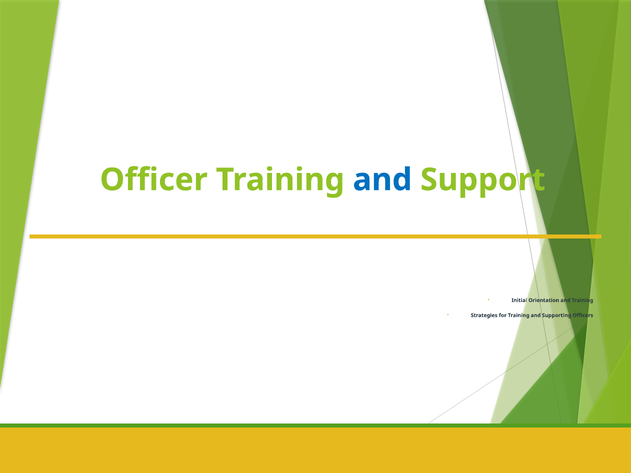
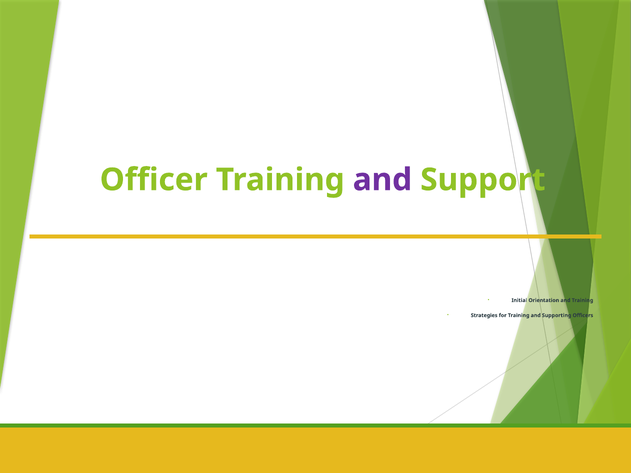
and at (382, 180) colour: blue -> purple
